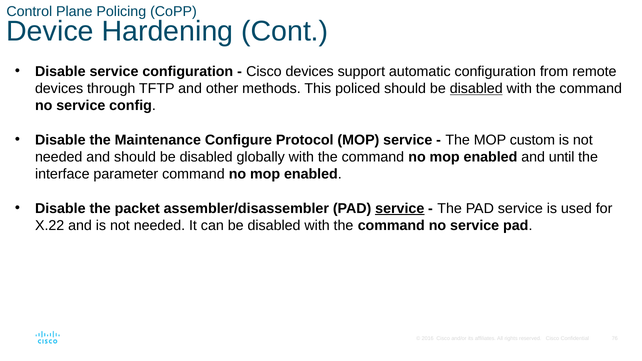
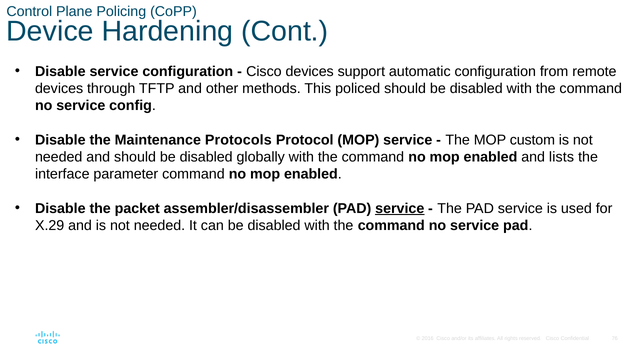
disabled at (476, 89) underline: present -> none
Configure: Configure -> Protocols
until: until -> lists
X.22: X.22 -> X.29
